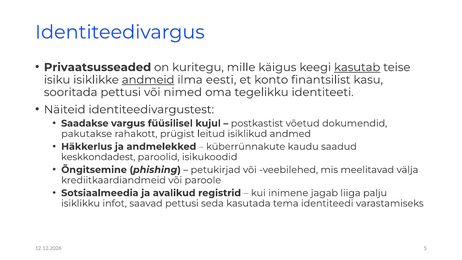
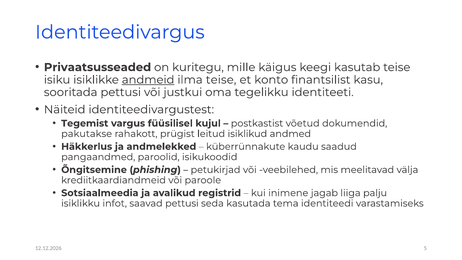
kasutab underline: present -> none
ilma eesti: eesti -> teise
nimed: nimed -> justkui
Saadakse: Saadakse -> Tegemist
keskkondadest: keskkondadest -> pangaandmed
